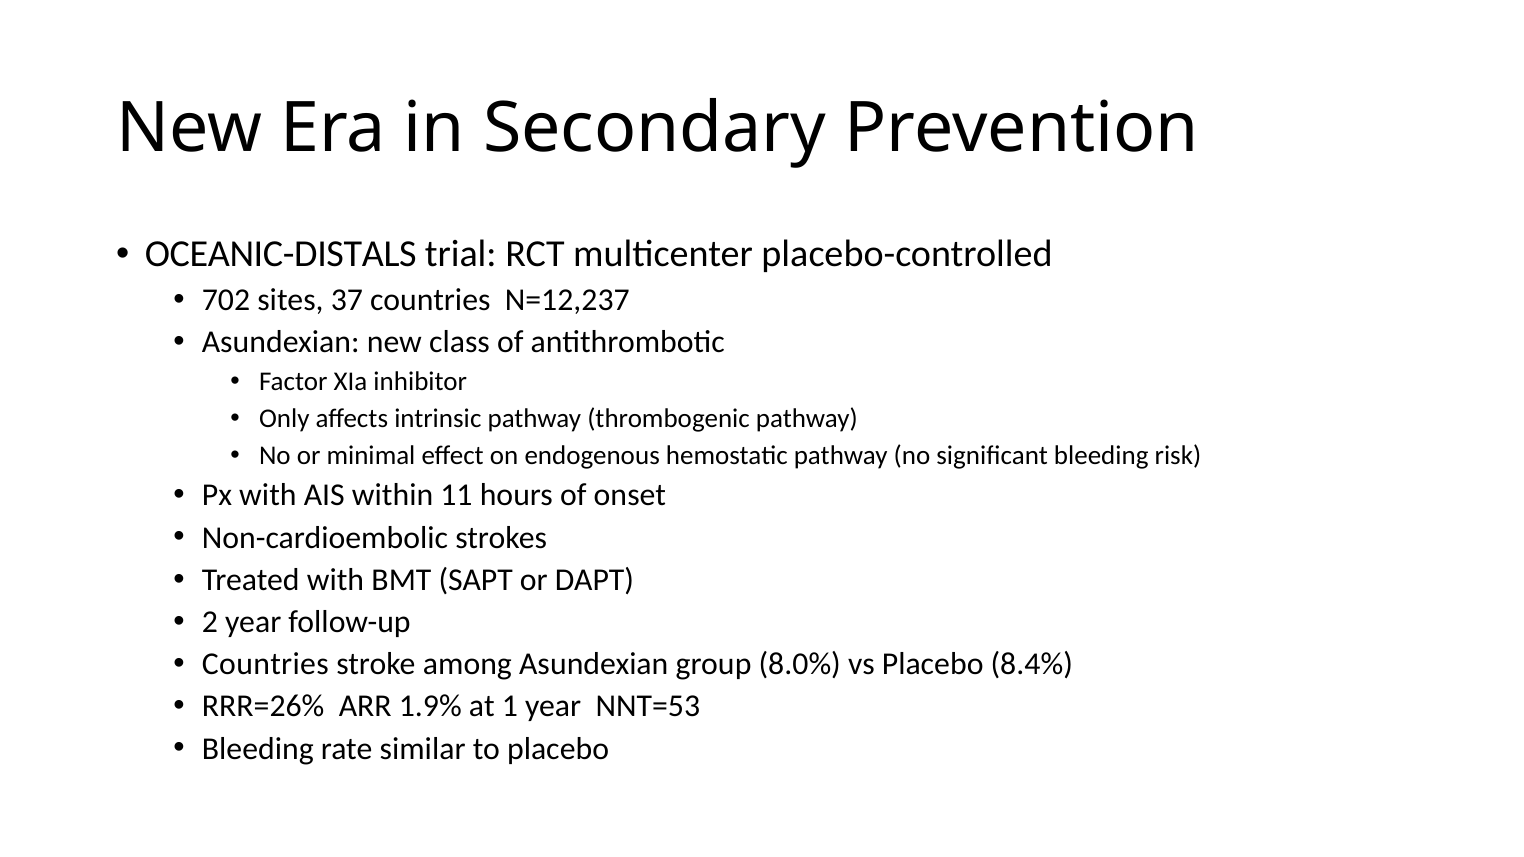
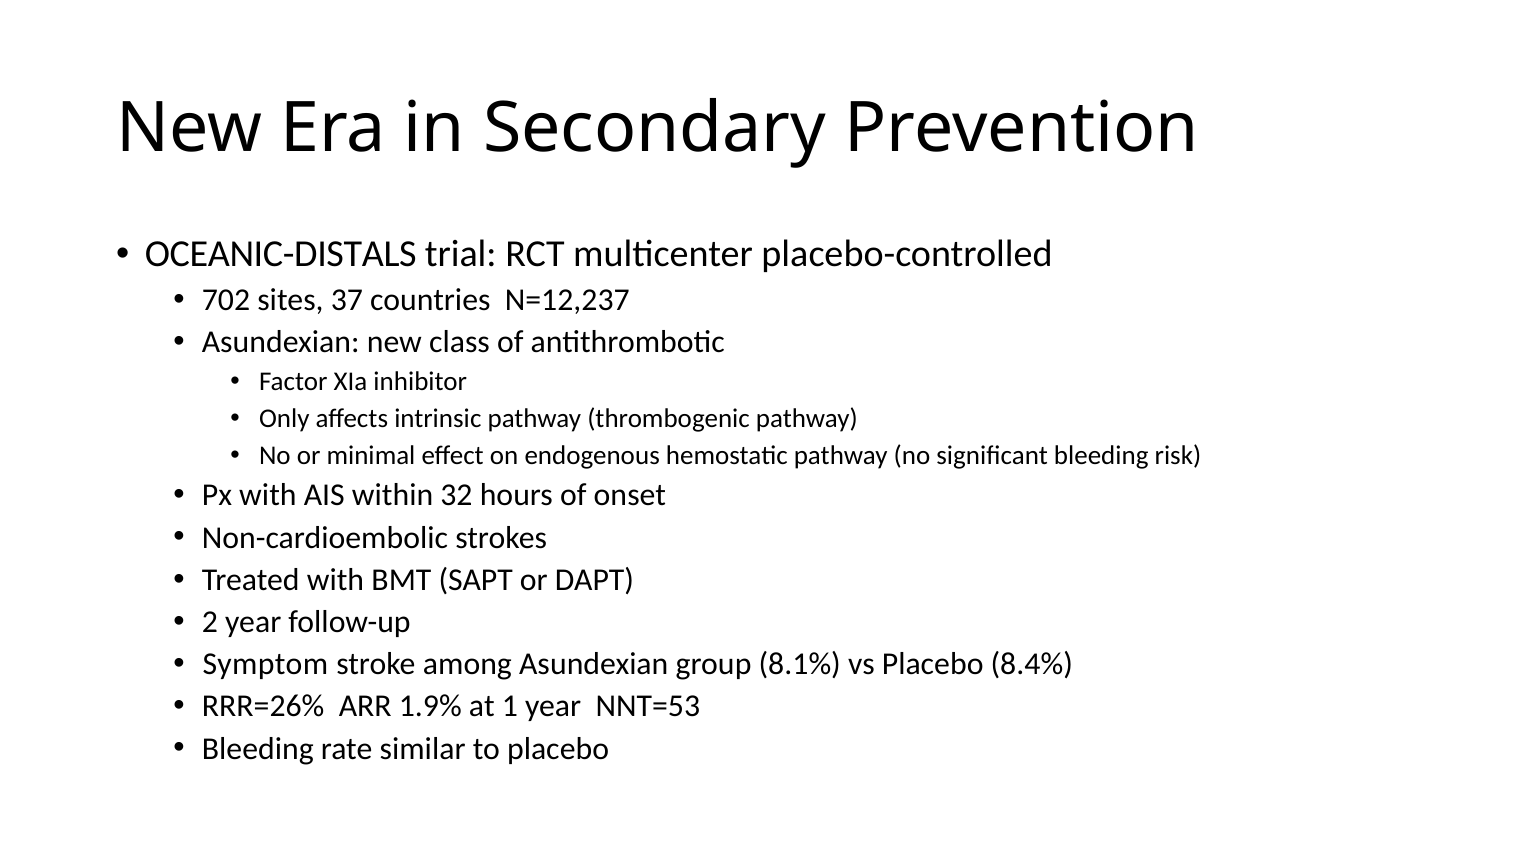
11: 11 -> 32
Countries at (265, 664): Countries -> Symptom
8.0%: 8.0% -> 8.1%
